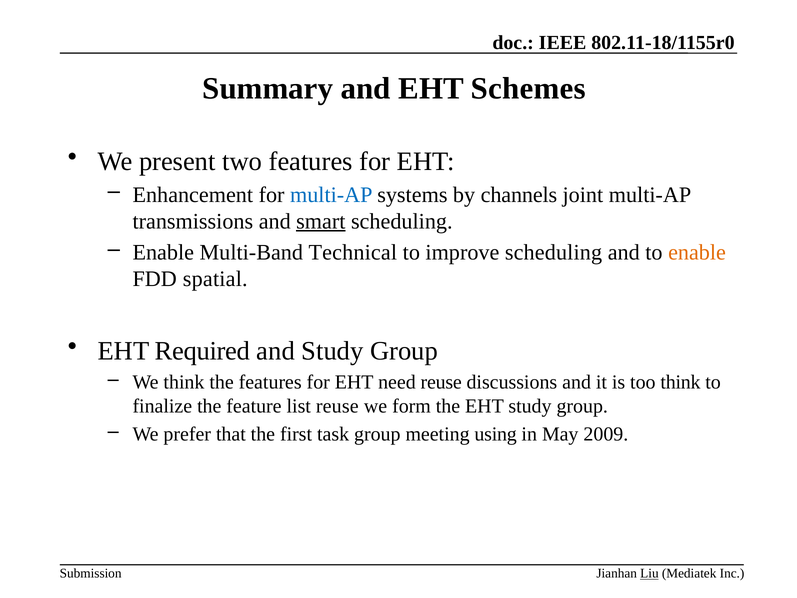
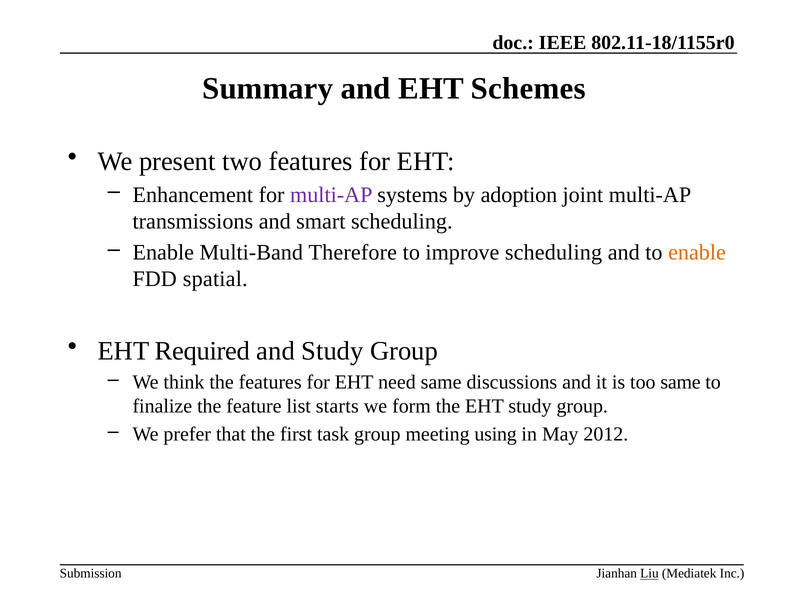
multi-AP at (331, 195) colour: blue -> purple
channels: channels -> adoption
smart underline: present -> none
Technical: Technical -> Therefore
need reuse: reuse -> same
too think: think -> same
list reuse: reuse -> starts
2009: 2009 -> 2012
